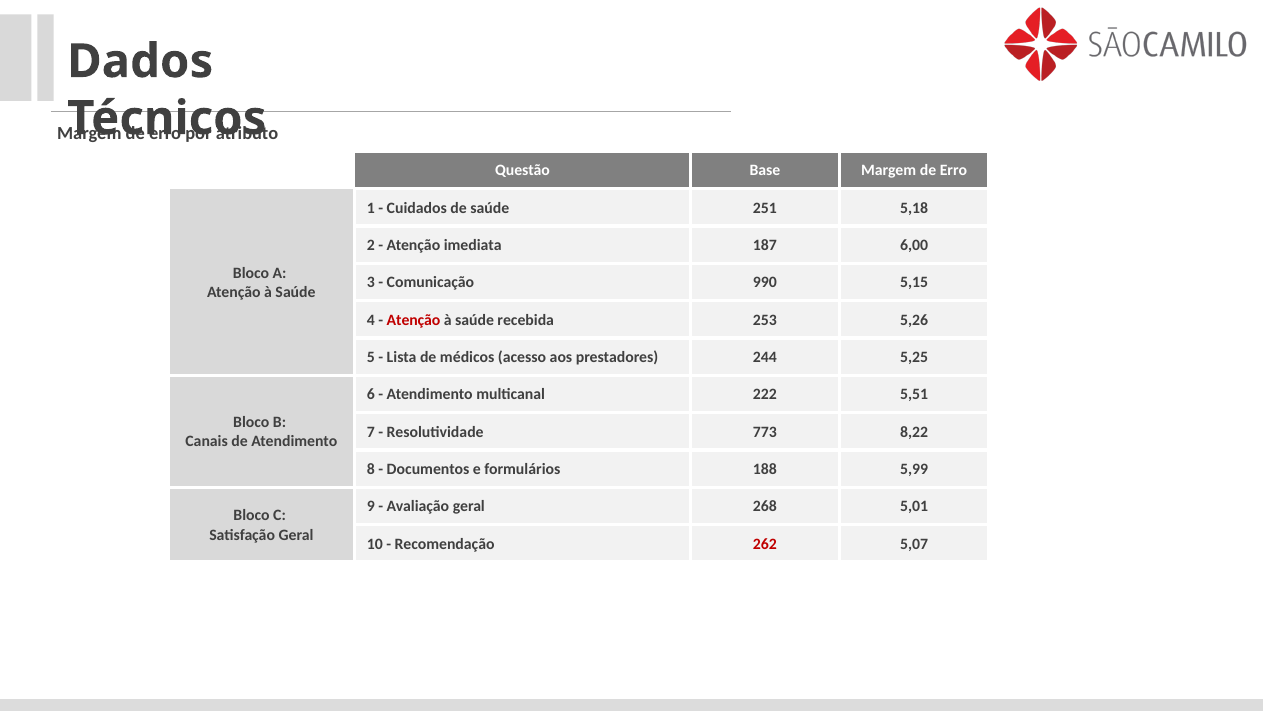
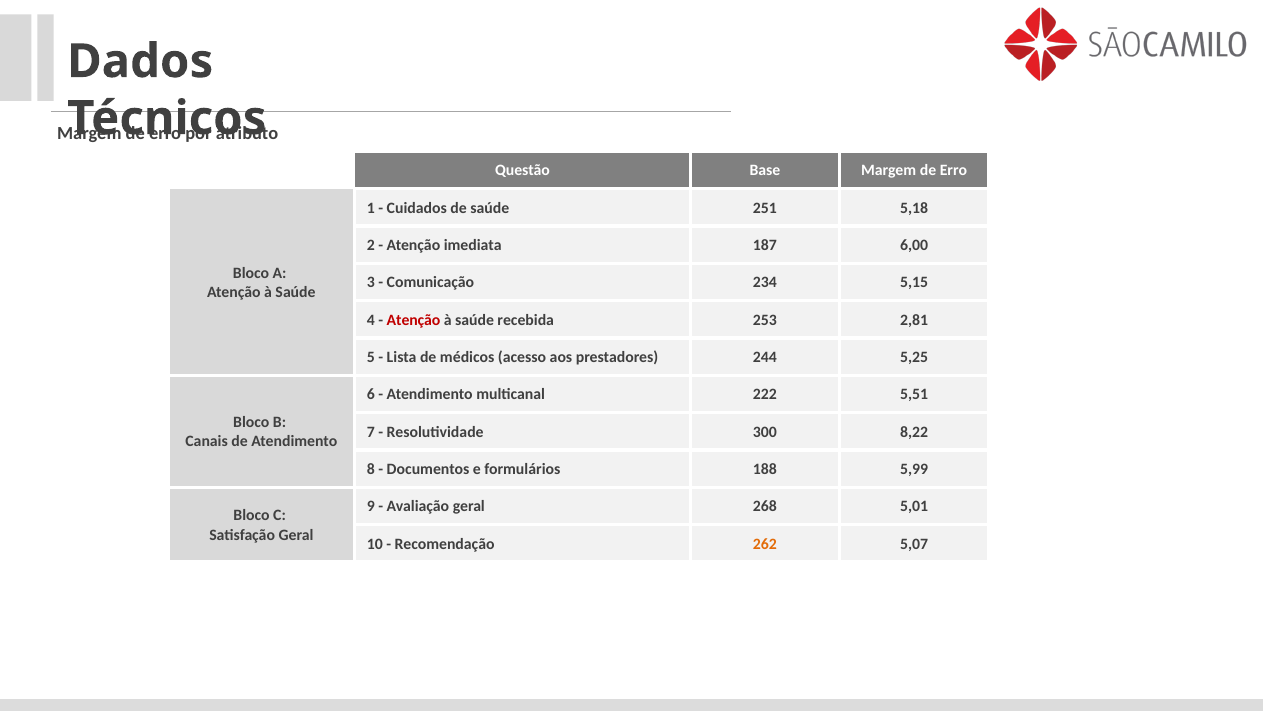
990: 990 -> 234
5,26: 5,26 -> 2,81
773: 773 -> 300
262 colour: red -> orange
